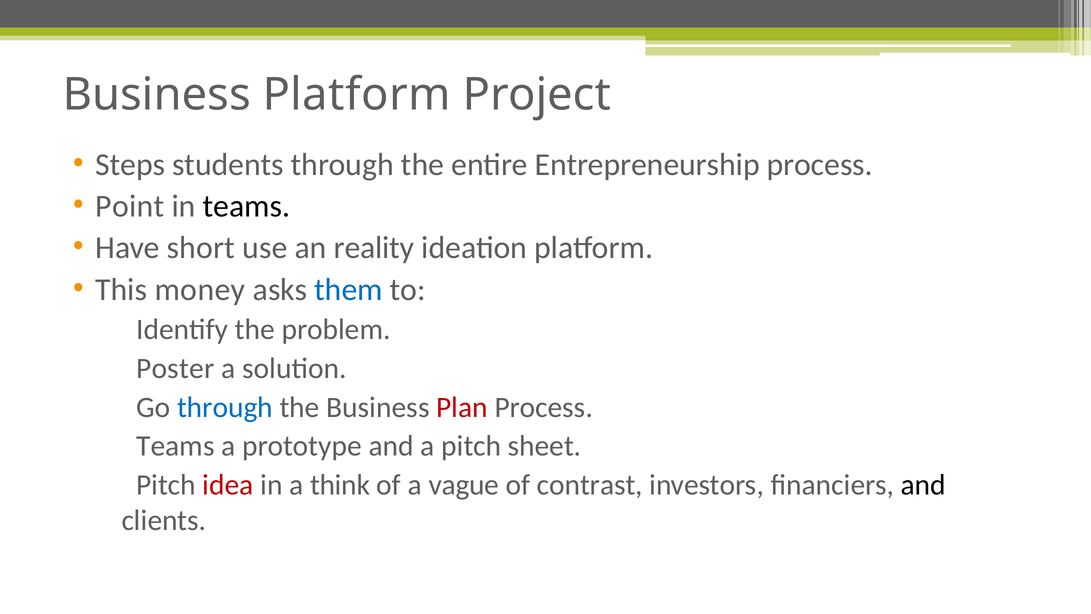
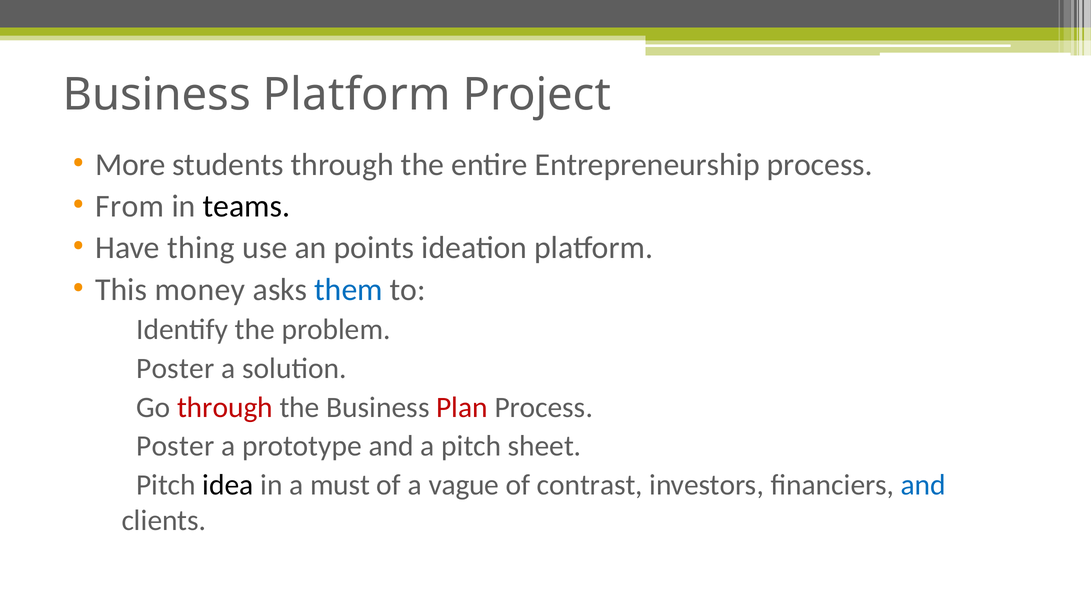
Steps: Steps -> More
Point: Point -> From
short: short -> thing
reality: reality -> points
through at (225, 407) colour: blue -> red
Teams at (175, 446): Teams -> Poster
idea colour: red -> black
think: think -> must
and at (923, 485) colour: black -> blue
